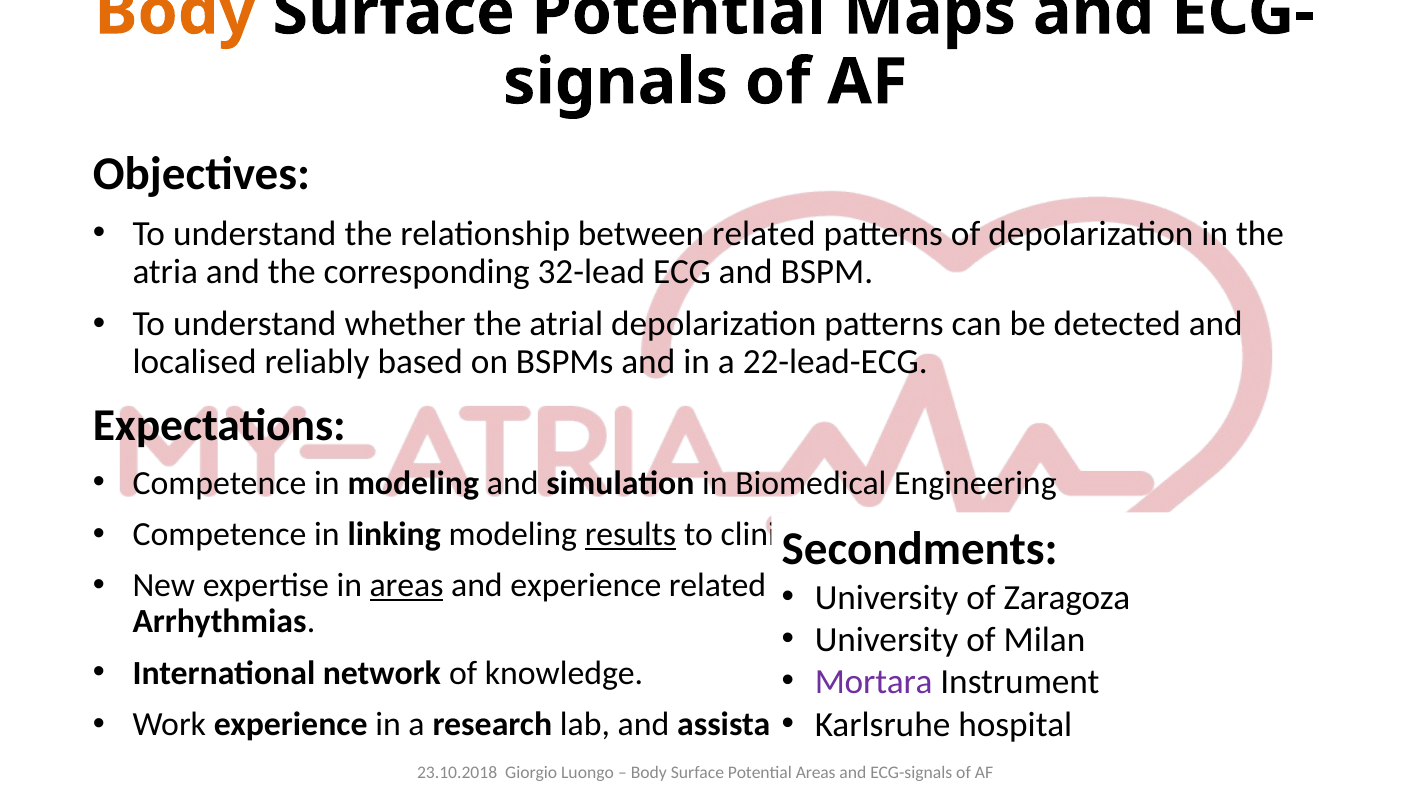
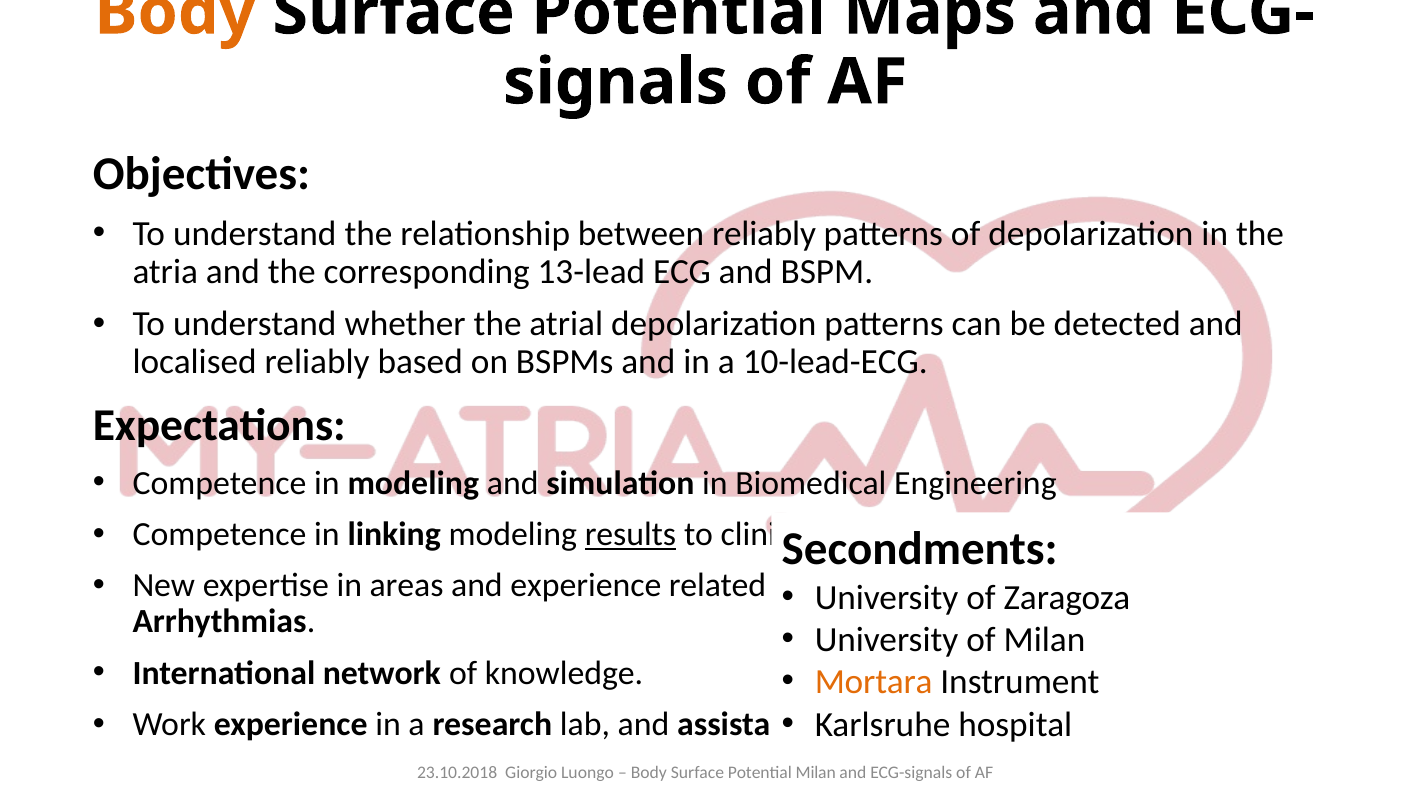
between related: related -> reliably
32-lead: 32-lead -> 13-lead
22-lead-ECG: 22-lead-ECG -> 10-lead-ECG
areas at (407, 586) underline: present -> none
Mortara colour: purple -> orange
Potential Areas: Areas -> Milan
